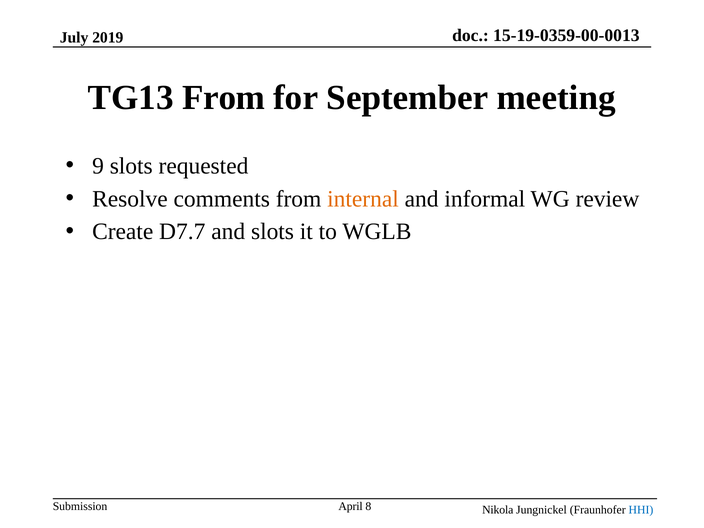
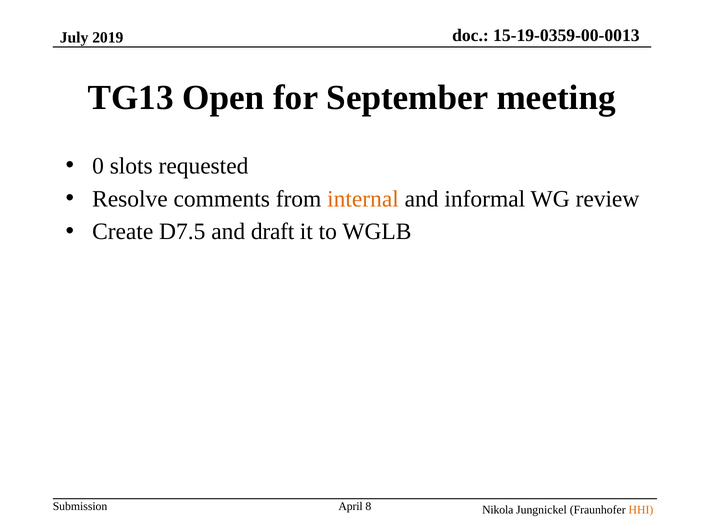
TG13 From: From -> Open
9: 9 -> 0
D7.7: D7.7 -> D7.5
and slots: slots -> draft
HHI colour: blue -> orange
